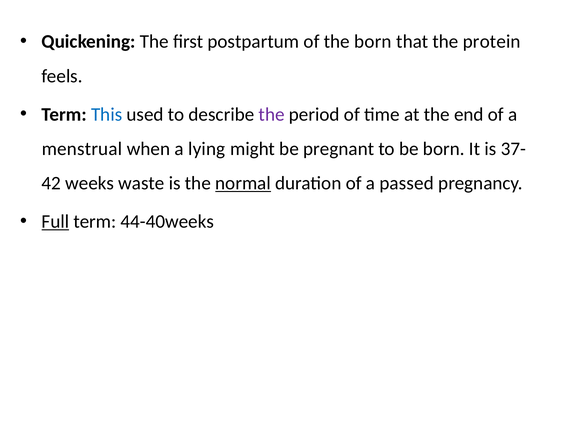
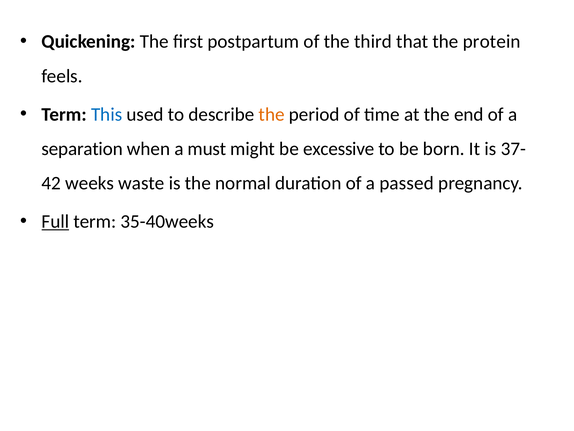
the born: born -> third
the at (272, 114) colour: purple -> orange
menstrual: menstrual -> separation
lying: lying -> must
pregnant: pregnant -> excessive
normal underline: present -> none
44-40weeks: 44-40weeks -> 35-40weeks
